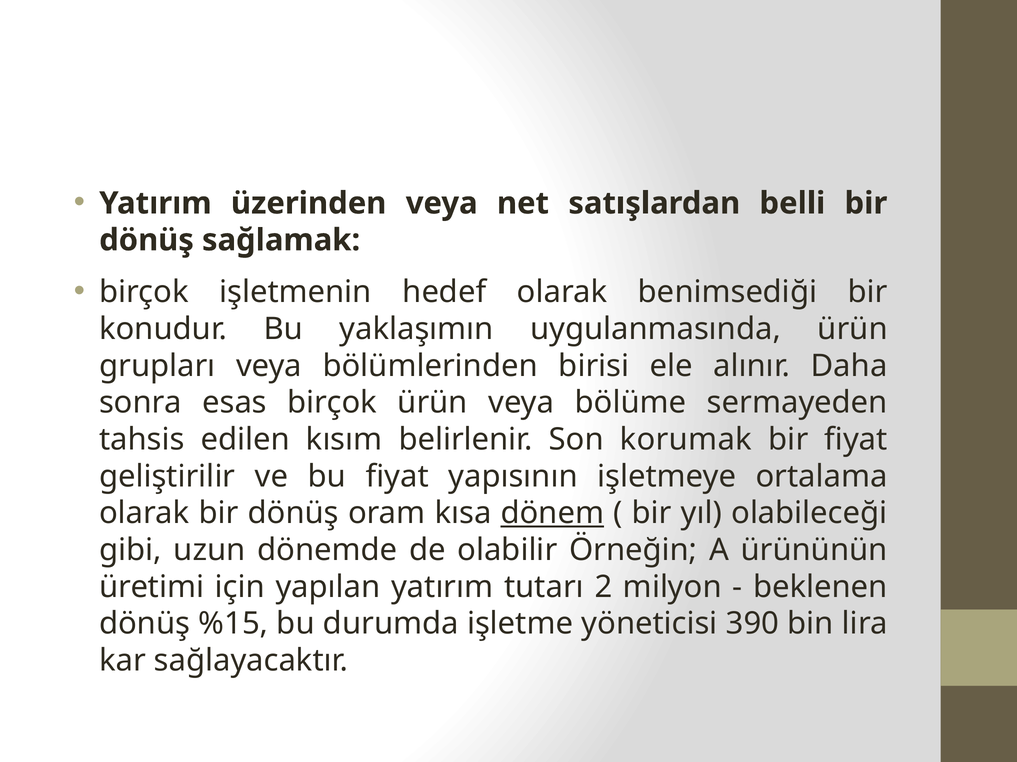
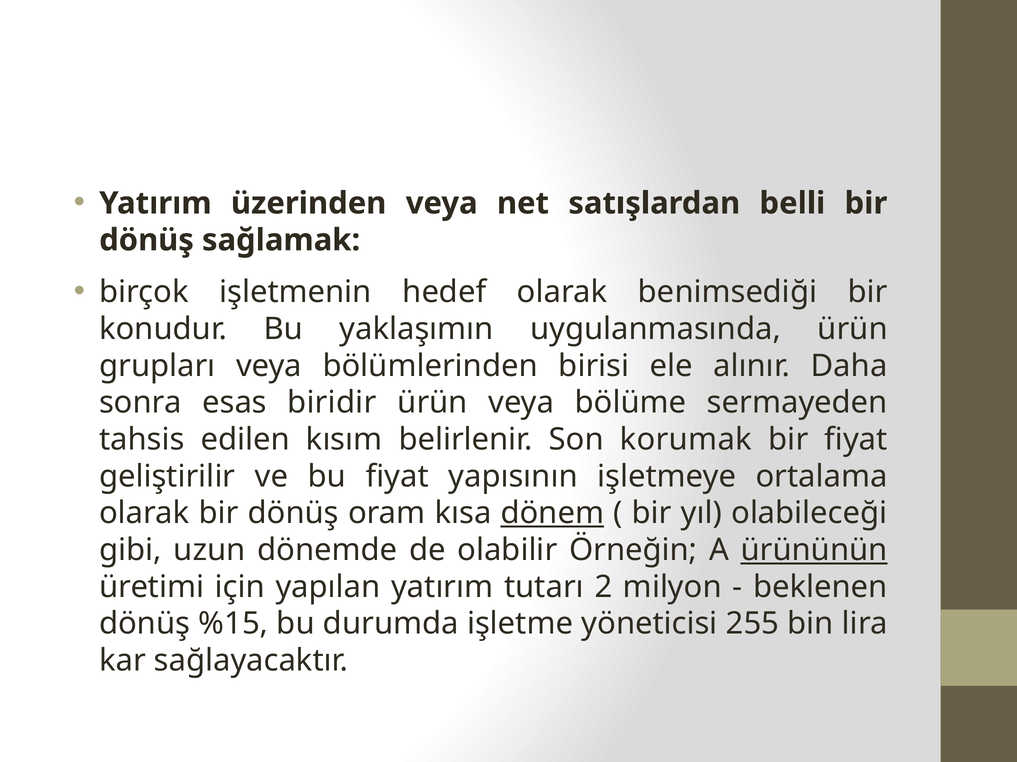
esas birçok: birçok -> biridir
ürününün underline: none -> present
390: 390 -> 255
